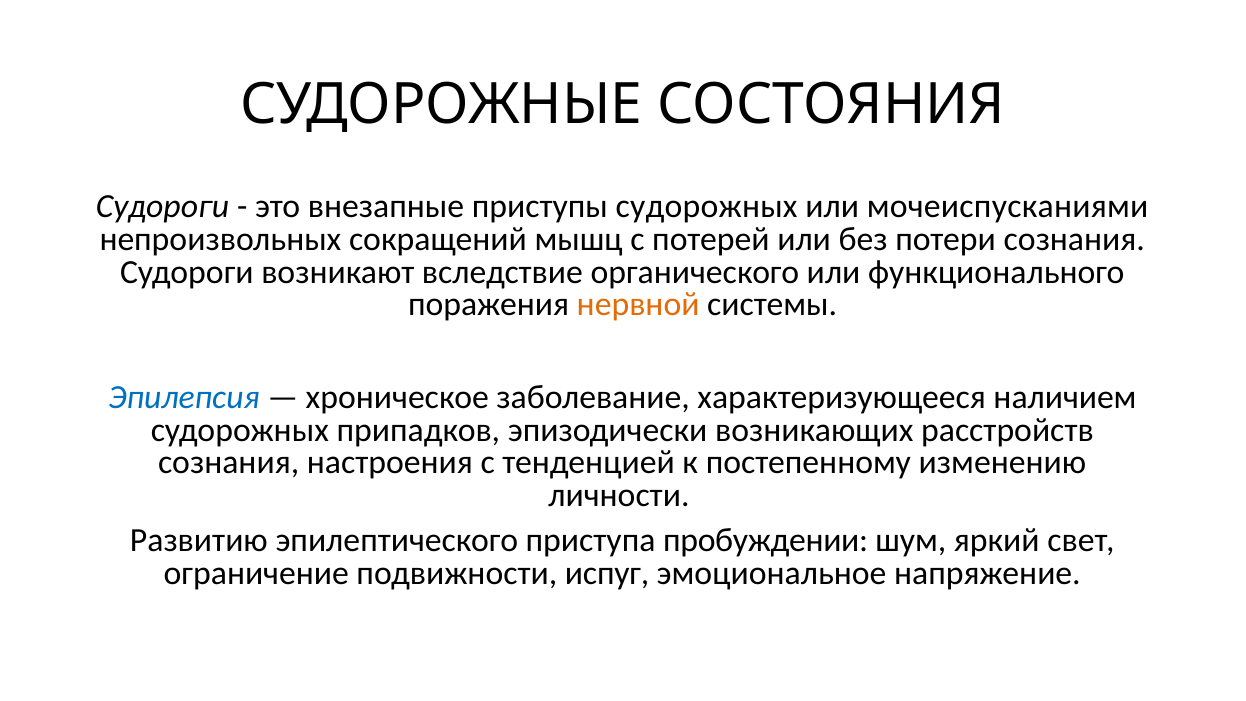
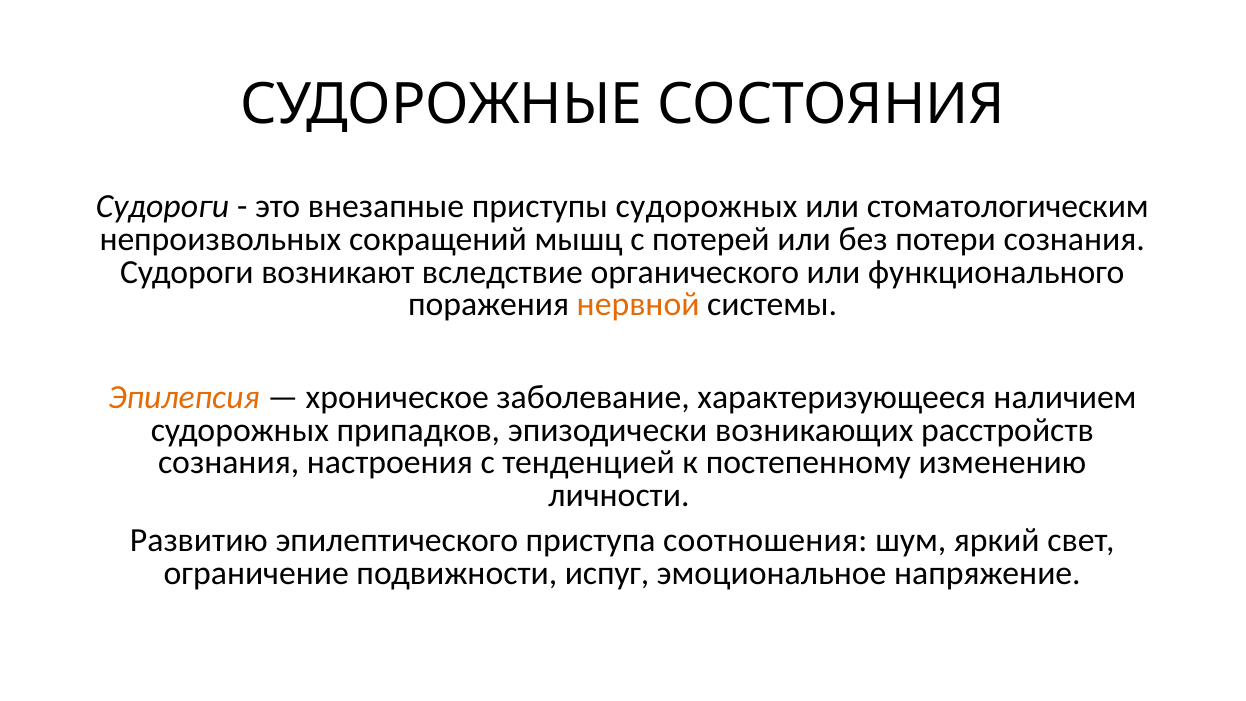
мочеиспусканиями: мочеиспусканиями -> стоматологическим
Эпилепсия colour: blue -> orange
пробуждении: пробуждении -> соотношения
